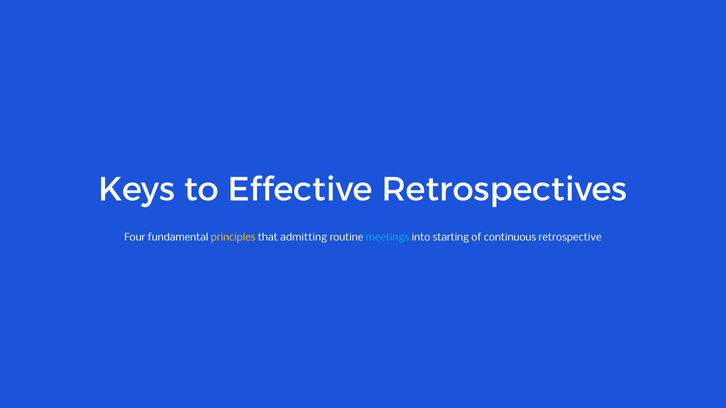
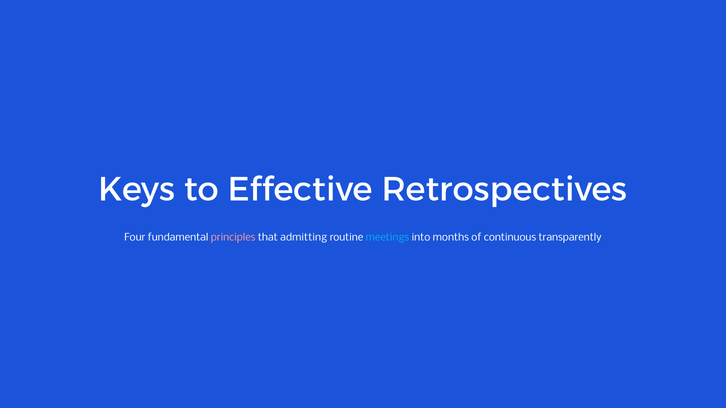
principles colour: yellow -> pink
starting: starting -> months
retrospective: retrospective -> transparently
